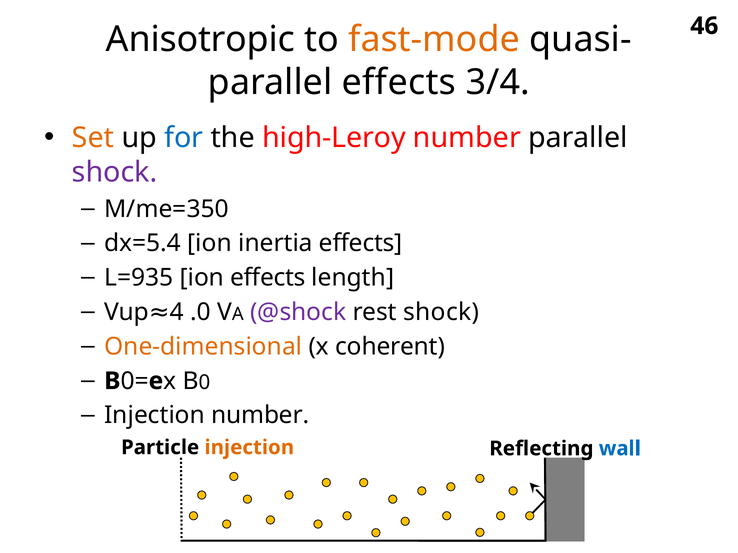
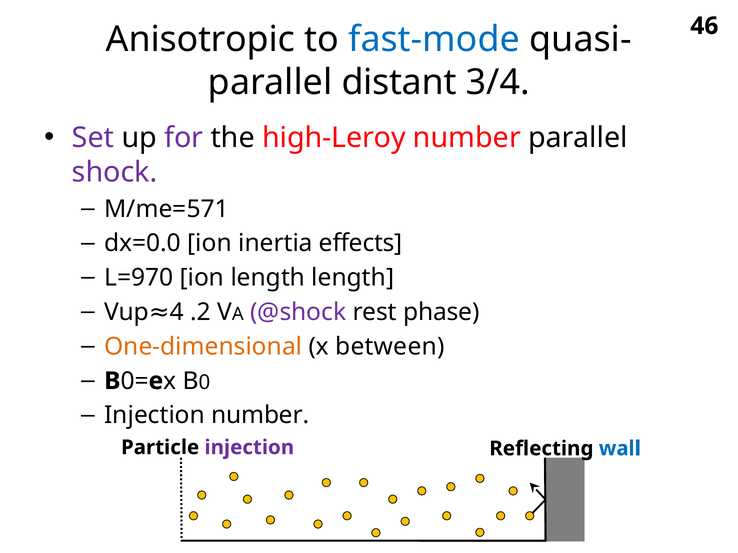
fast-mode colour: orange -> blue
parallel effects: effects -> distant
Set colour: orange -> purple
for colour: blue -> purple
M/me=350: M/me=350 -> M/me=571
dx=5.4: dx=5.4 -> dx=0.0
L=935: L=935 -> L=970
ion effects: effects -> length
.0: .0 -> .2
rest shock: shock -> phase
coherent: coherent -> between
injection at (249, 448) colour: orange -> purple
